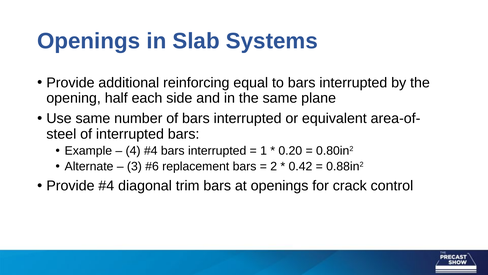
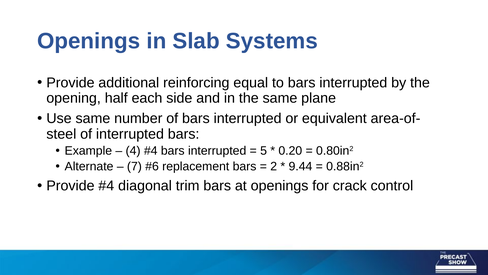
1: 1 -> 5
3: 3 -> 7
0.42: 0.42 -> 9.44
